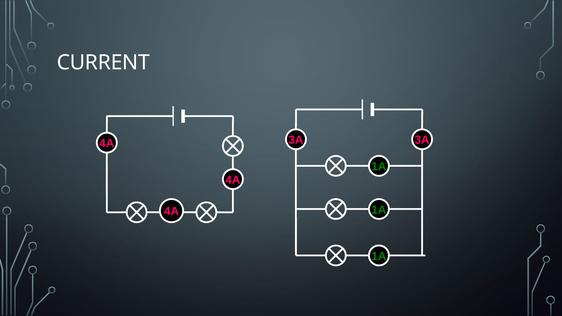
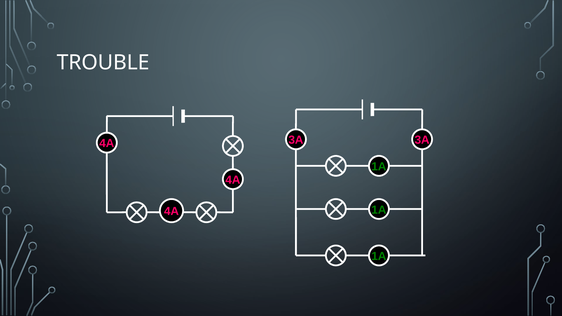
CURRENT: CURRENT -> TROUBLE
